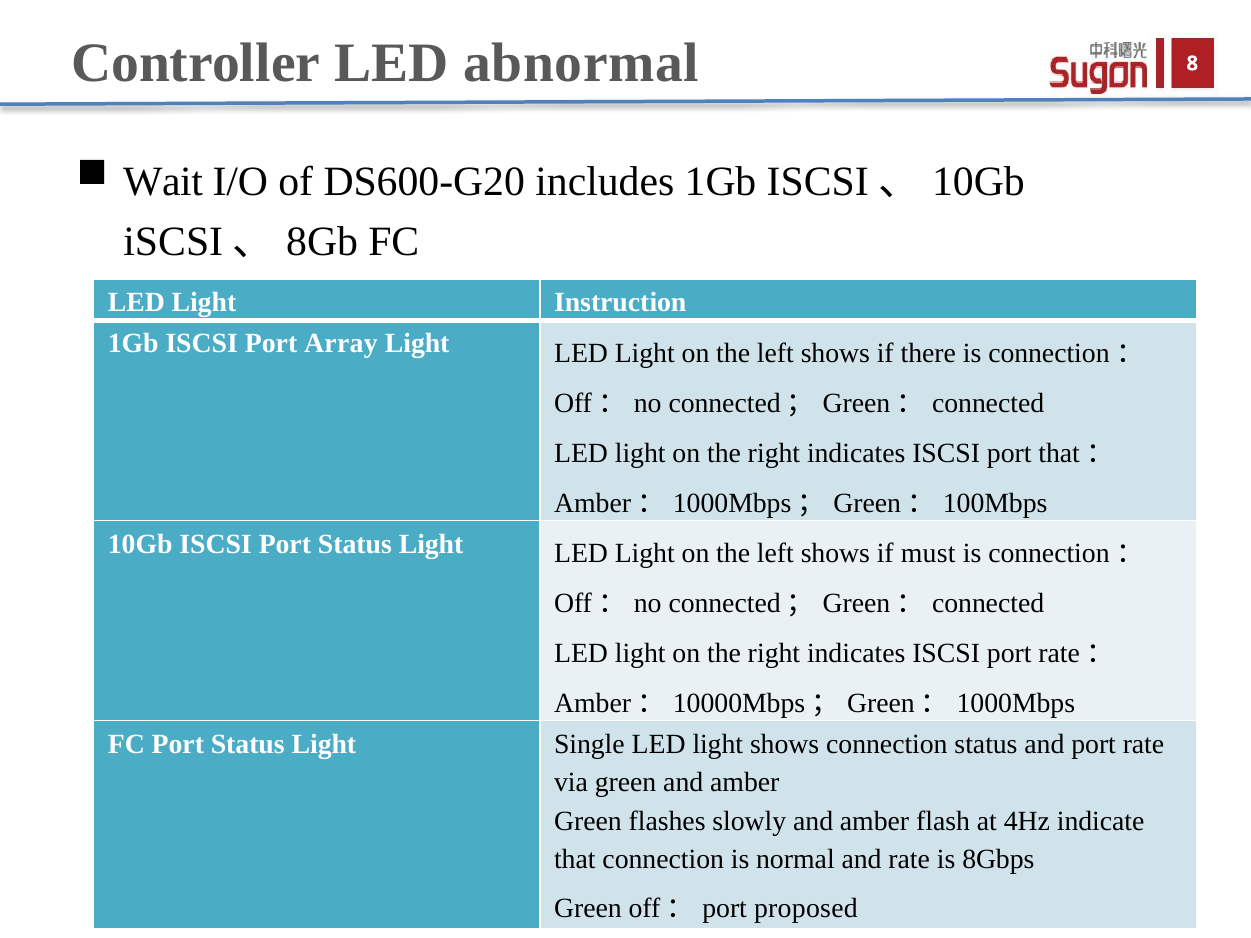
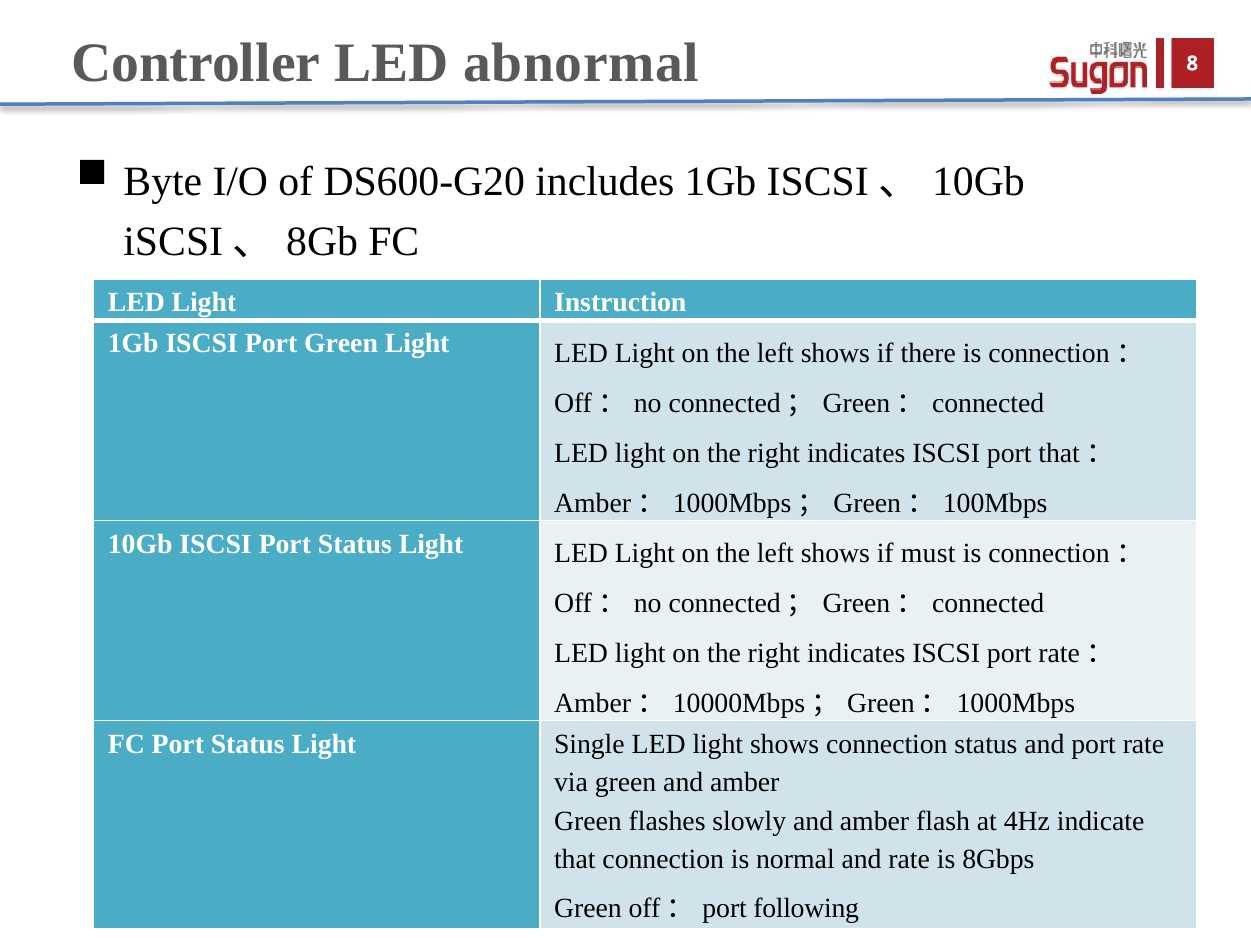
Wait: Wait -> Byte
Port Array: Array -> Green
proposed: proposed -> following
